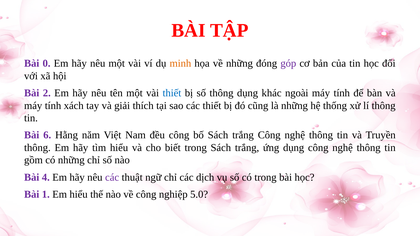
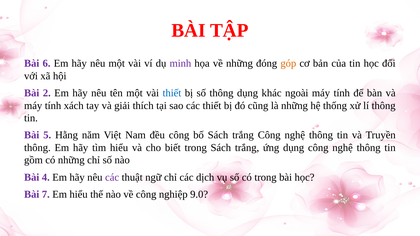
0: 0 -> 6
minh colour: orange -> purple
góp colour: purple -> orange
6: 6 -> 5
1: 1 -> 7
5.0: 5.0 -> 9.0
